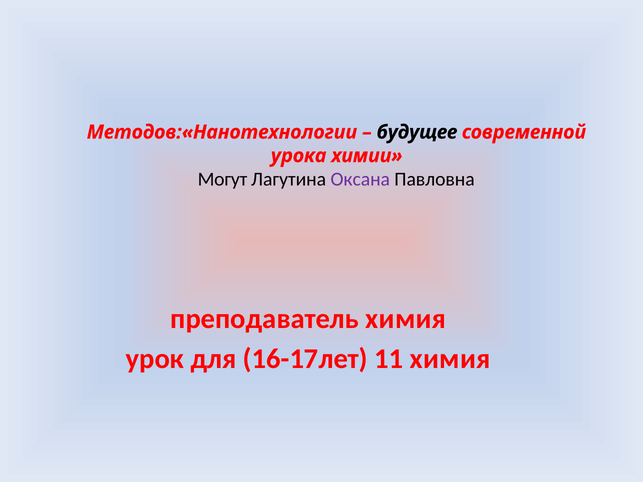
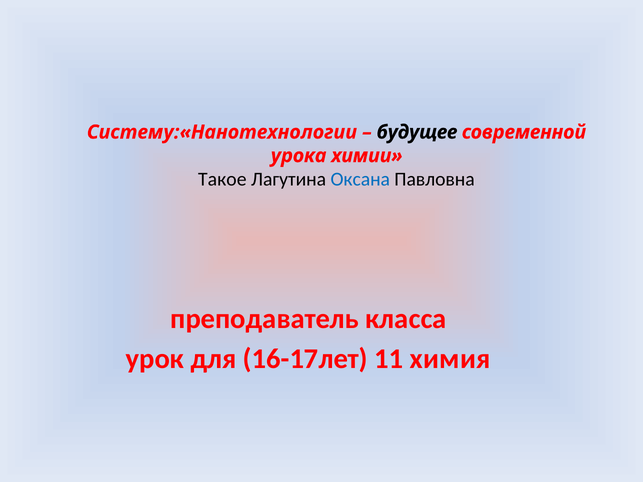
Методов:«Нанотехнологии: Методов:«Нанотехнологии -> Систему:«Нанотехнологии
Могут: Могут -> Такое
Оксана colour: purple -> blue
преподаватель химия: химия -> класса
